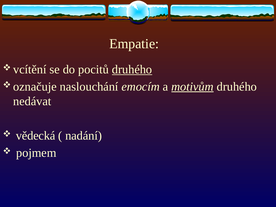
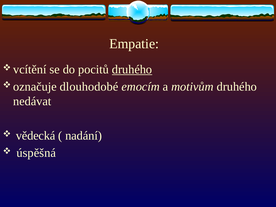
naslouchání: naslouchání -> dlouhodobé
motivům underline: present -> none
pojmem: pojmem -> úspěšná
